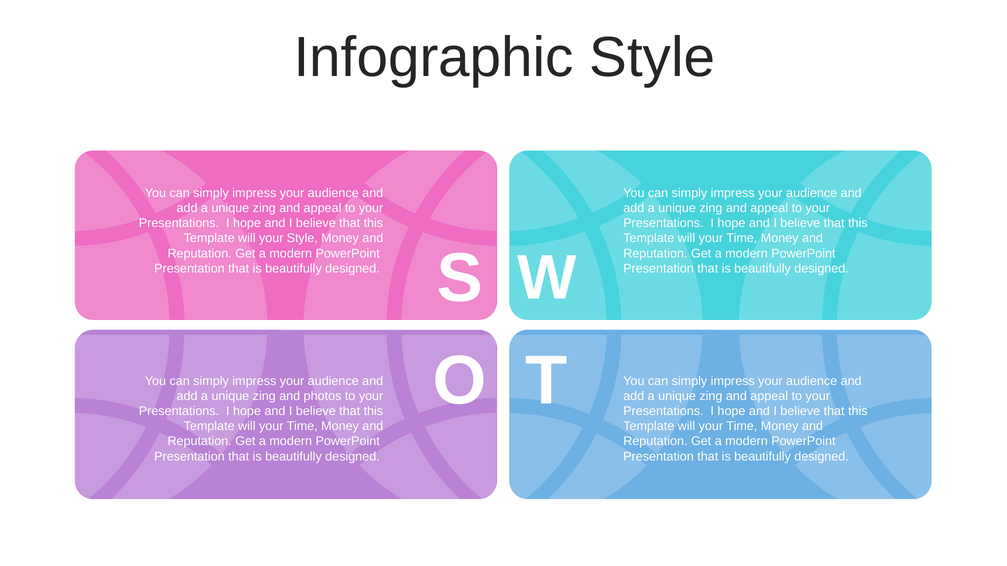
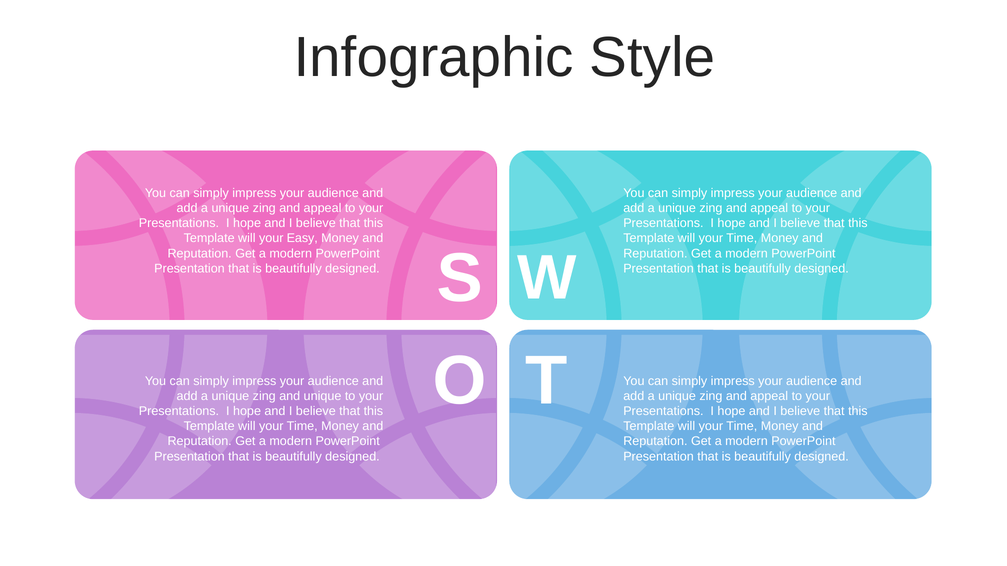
Style at (302, 238): Style -> Easy
and photos: photos -> unique
